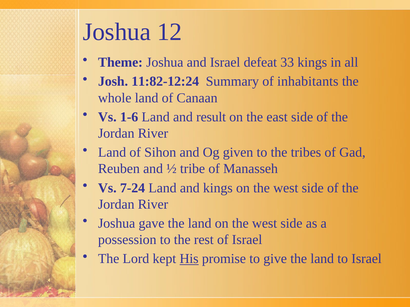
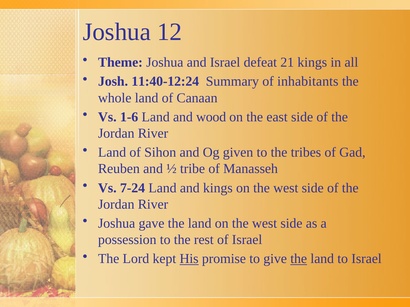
33: 33 -> 21
11:82-12:24: 11:82-12:24 -> 11:40-12:24
result: result -> wood
the at (299, 259) underline: none -> present
